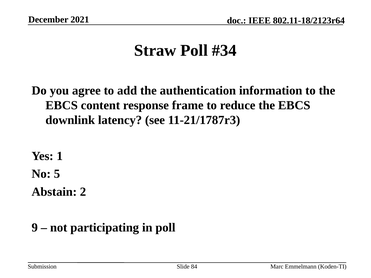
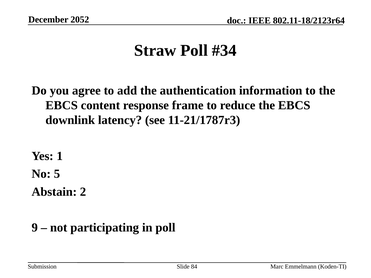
2021: 2021 -> 2052
